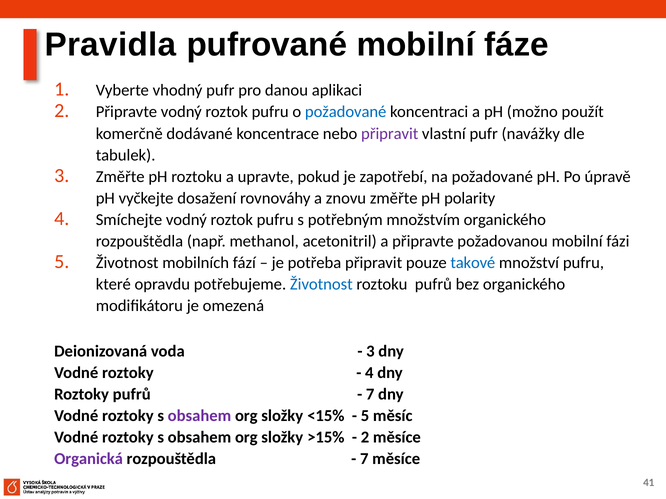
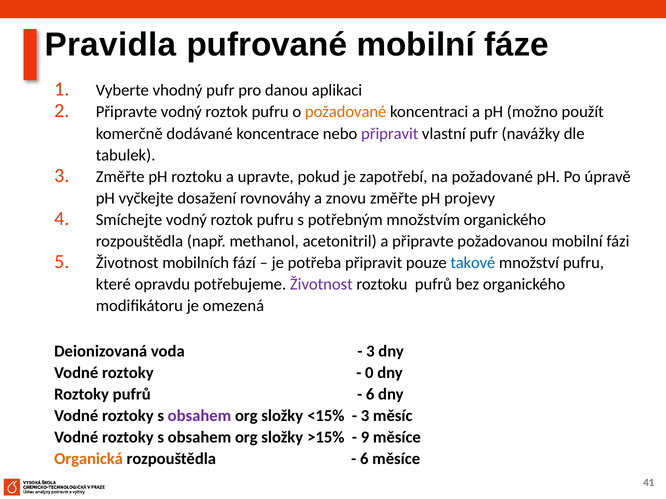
požadované at (346, 112) colour: blue -> orange
polarity: polarity -> projevy
Životnost at (321, 285) colour: blue -> purple
4 at (369, 373): 4 -> 0
7 at (370, 395): 7 -> 6
5 at (365, 416): 5 -> 3
2 at (365, 438): 2 -> 9
Organická colour: purple -> orange
7 at (364, 459): 7 -> 6
